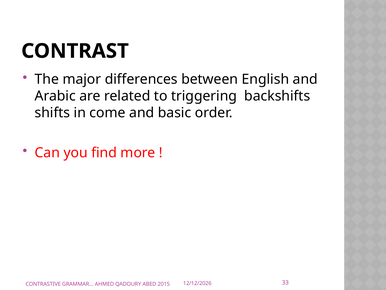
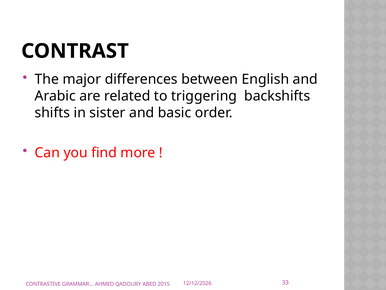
come: come -> sister
